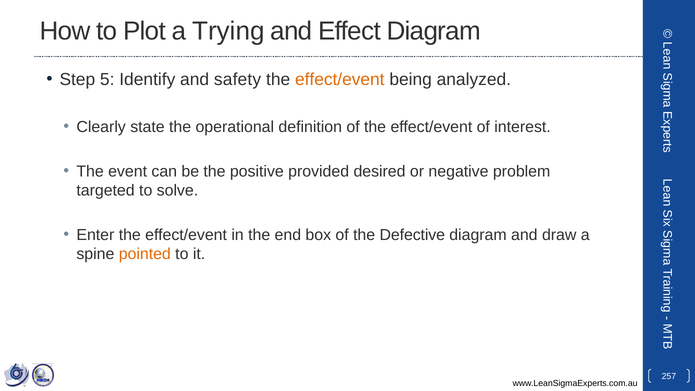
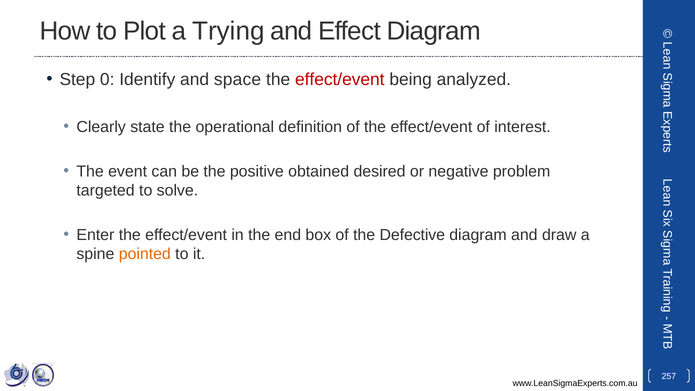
5: 5 -> 0
safety: safety -> space
effect/event at (340, 79) colour: orange -> red
provided: provided -> obtained
